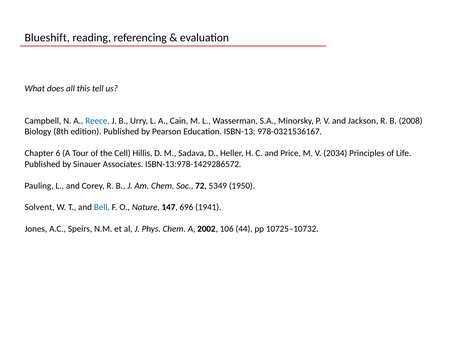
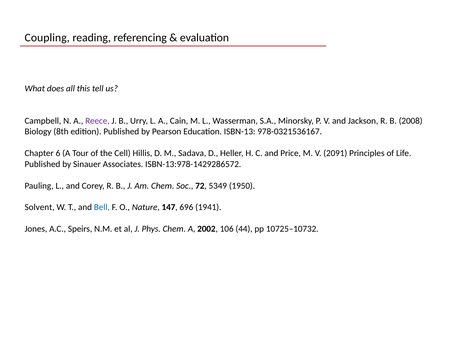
Blueshift: Blueshift -> Coupling
Reece colour: blue -> purple
2034: 2034 -> 2091
